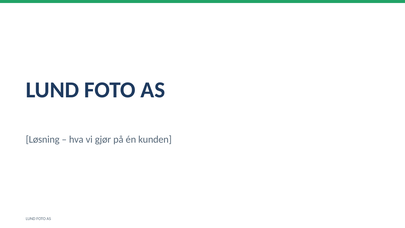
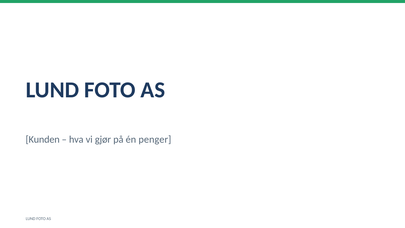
Løsning: Løsning -> Kunden
kunden: kunden -> penger
